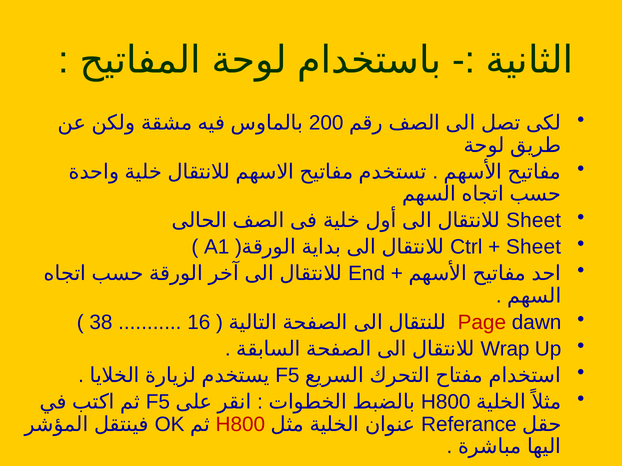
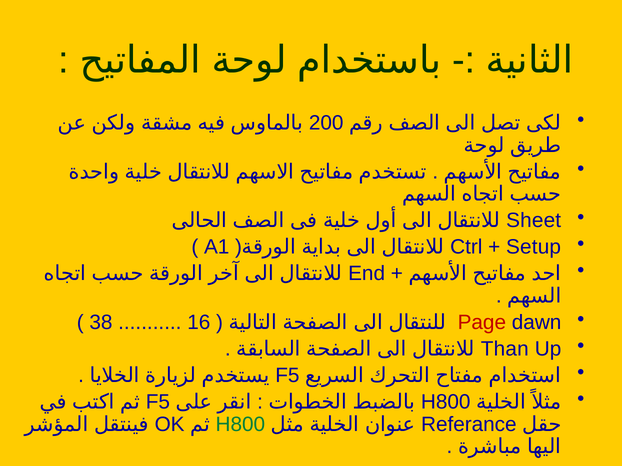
Sheet at (534, 247): Sheet -> Setup
Wrap: Wrap -> Than
H800 at (240, 425) colour: red -> green
